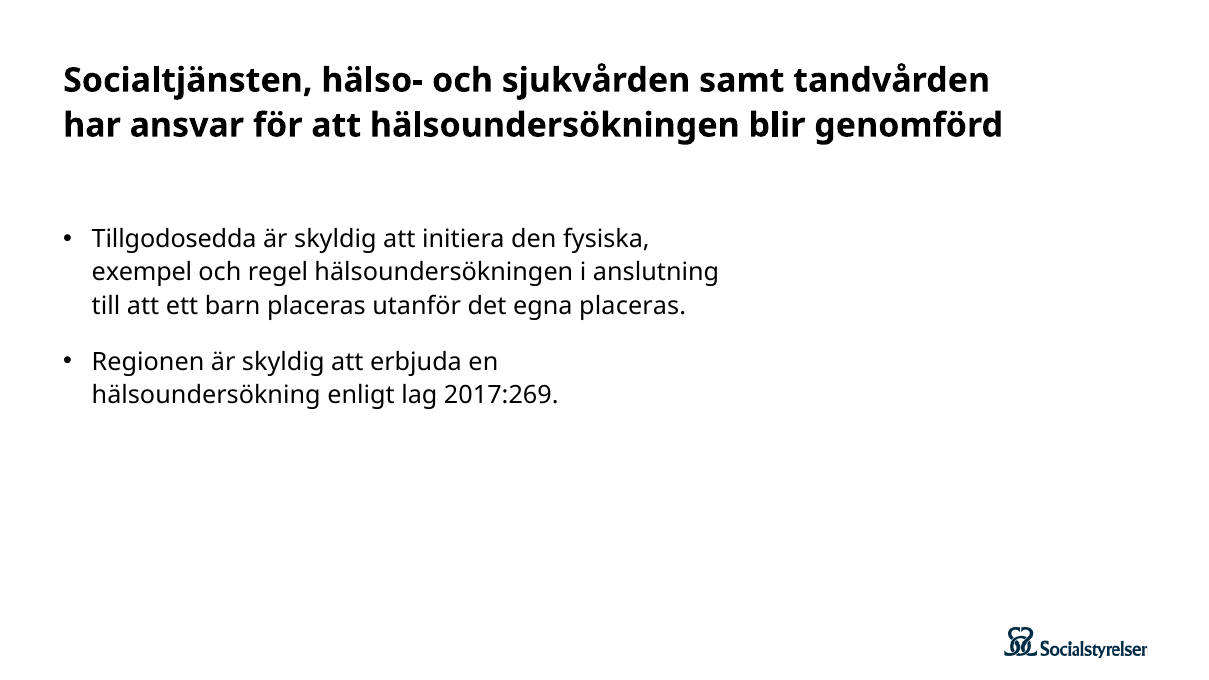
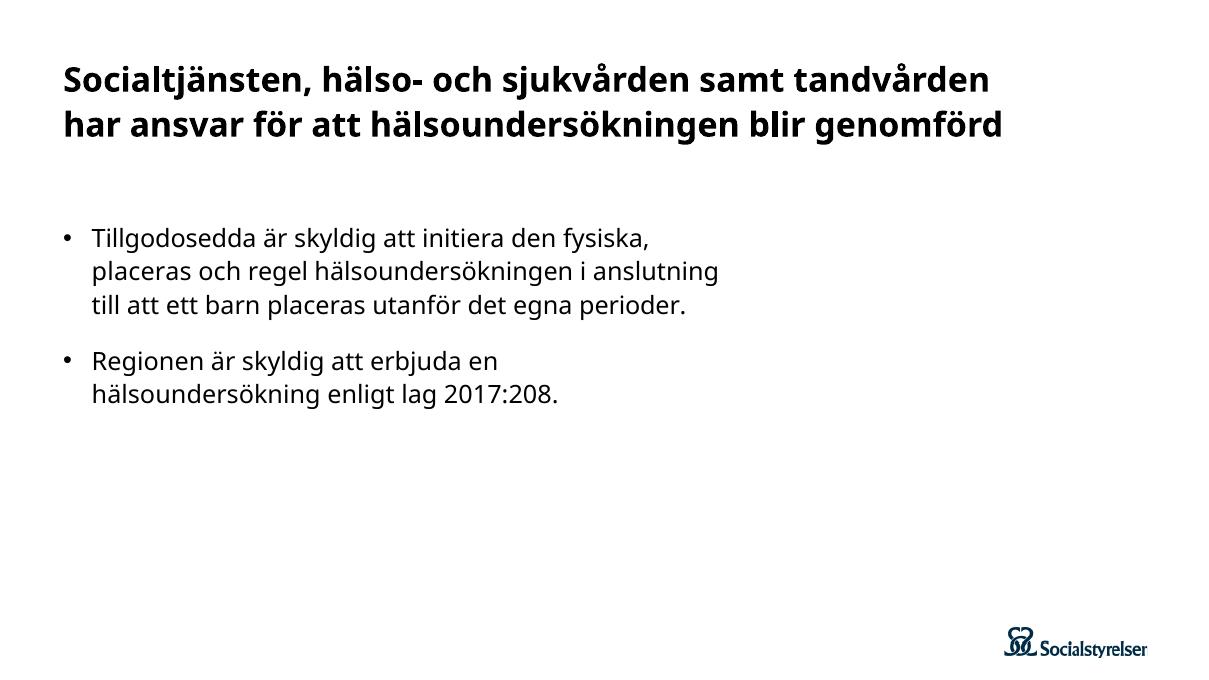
exempel at (142, 273): exempel -> placeras
egna placeras: placeras -> perioder
2017:269: 2017:269 -> 2017:208
